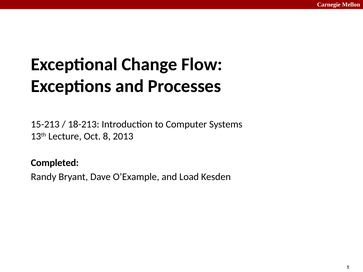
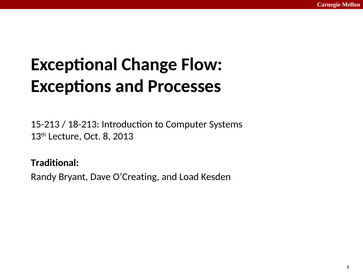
Completed: Completed -> Traditional
O’Example: O’Example -> O’Creating
